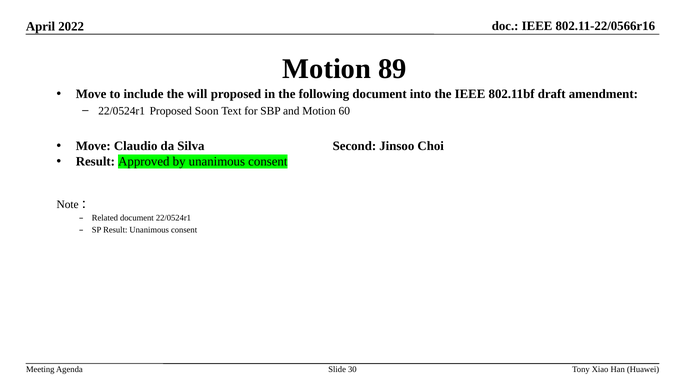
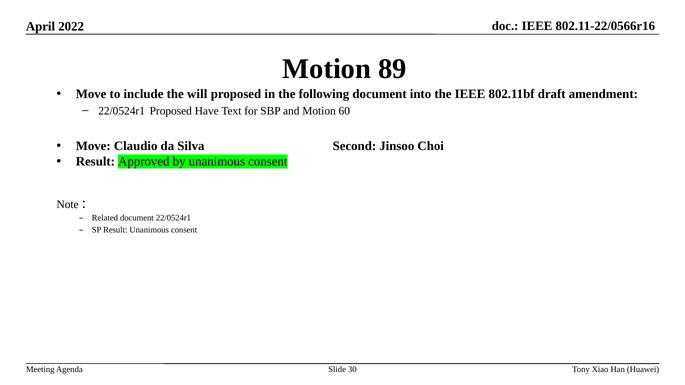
Soon: Soon -> Have
